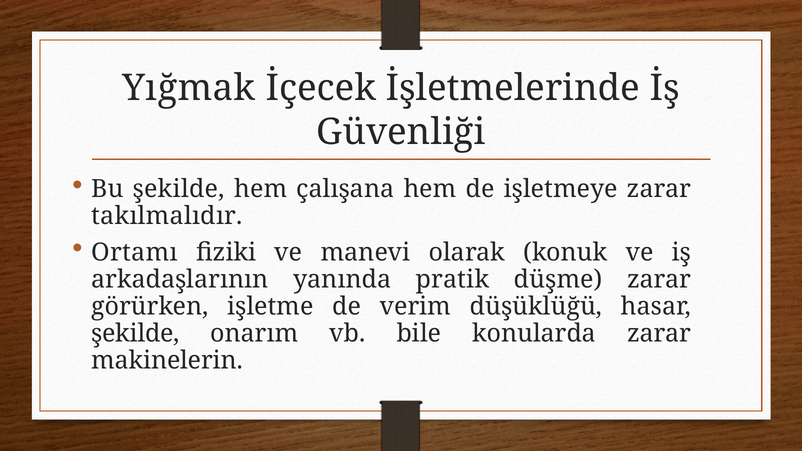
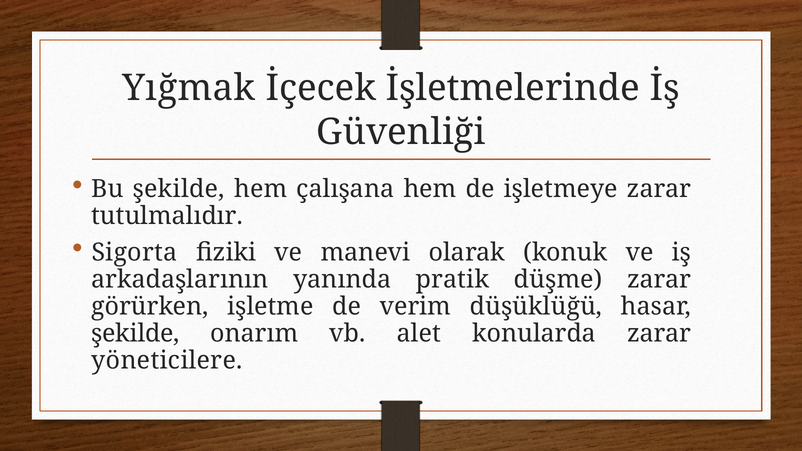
takılmalıdır: takılmalıdır -> tutulmalıdır
Ortamı: Ortamı -> Sigorta
bile: bile -> alet
makinelerin: makinelerin -> yöneticilere
